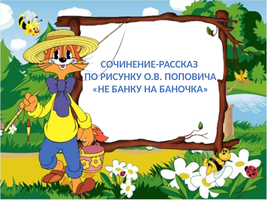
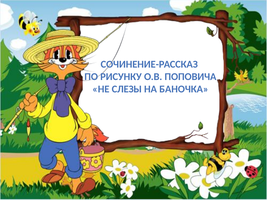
БАНКУ: БАНКУ -> СЛЕЗЫ
